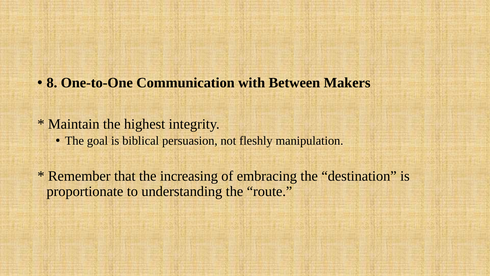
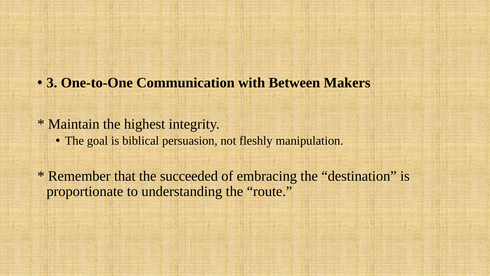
8: 8 -> 3
increasing: increasing -> succeeded
